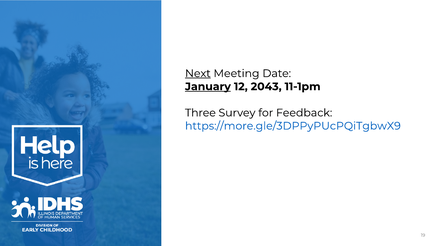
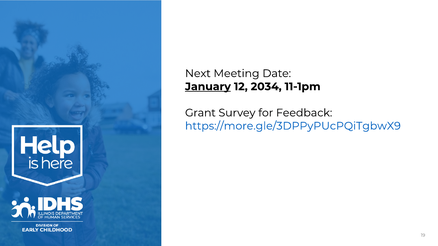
Next underline: present -> none
2043: 2043 -> 2034
Three: Three -> Grant
